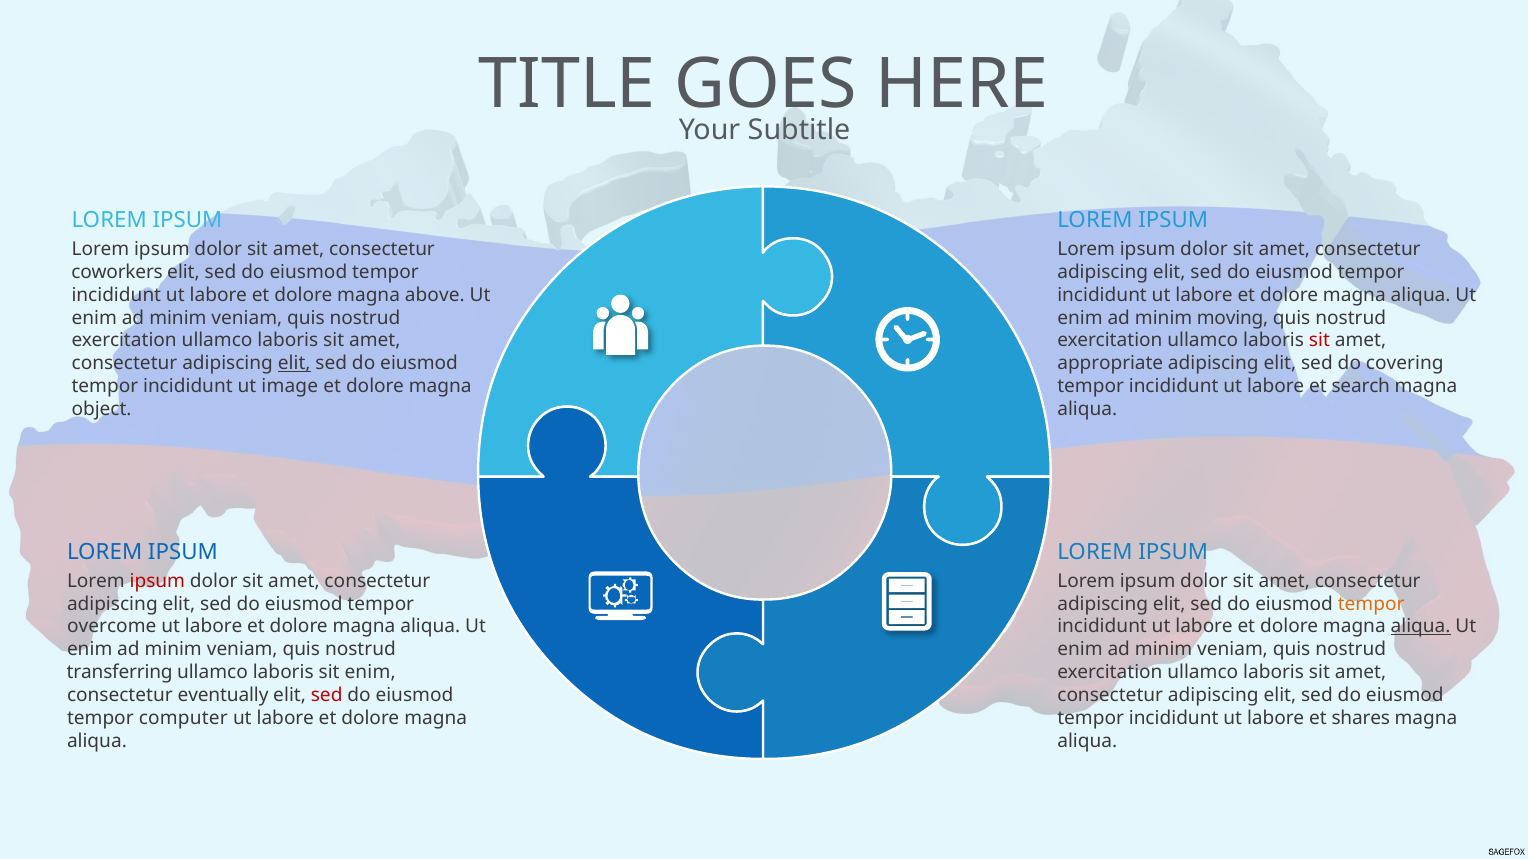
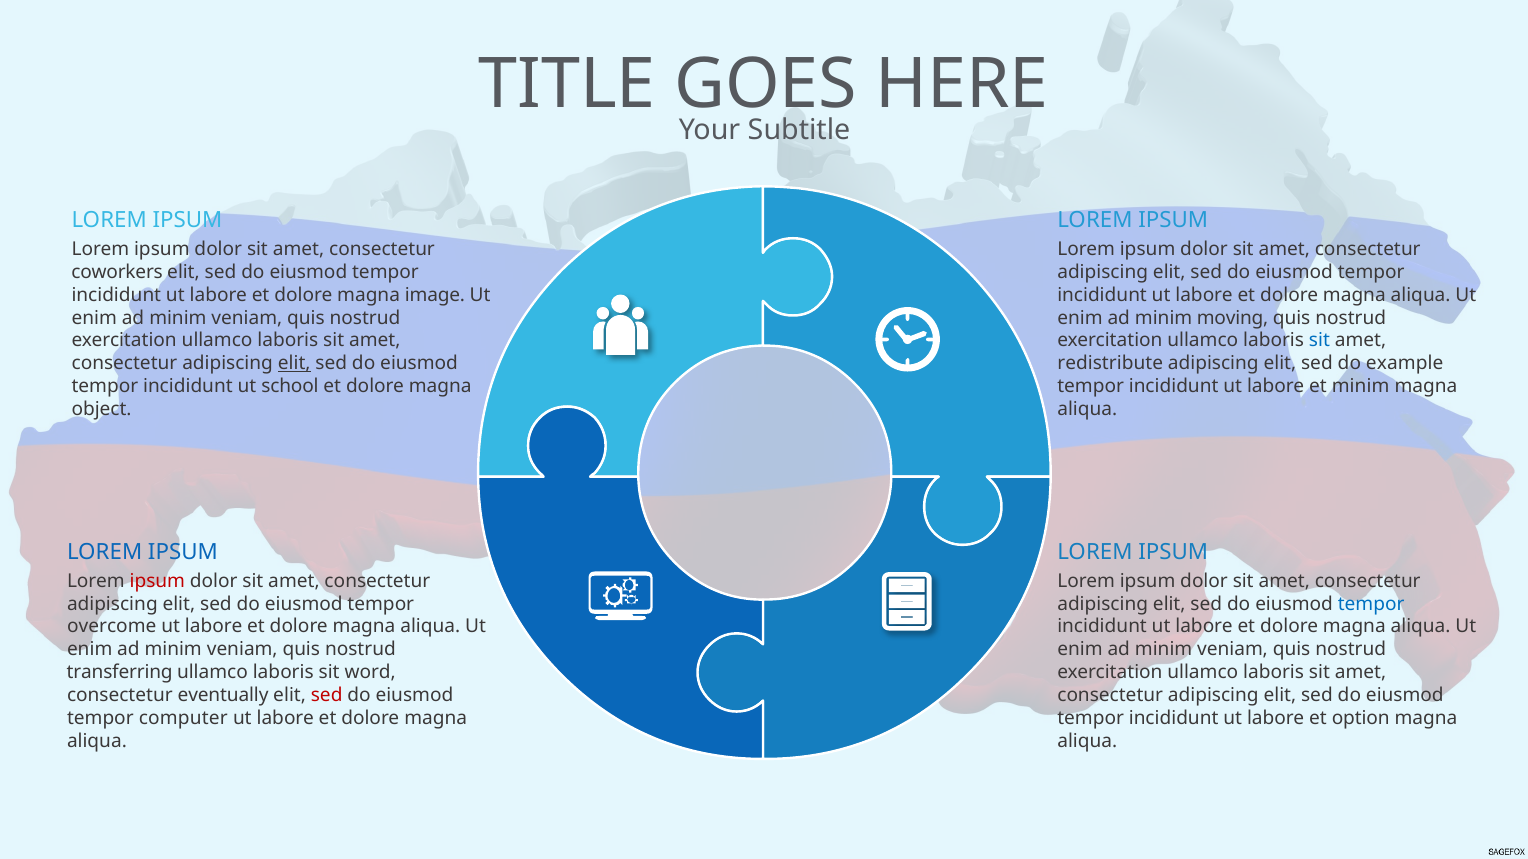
above: above -> image
sit at (1319, 341) colour: red -> blue
appropriate: appropriate -> redistribute
covering: covering -> example
image: image -> school
et search: search -> minim
tempor at (1371, 604) colour: orange -> blue
aliqua at (1421, 627) underline: present -> none
sit enim: enim -> word
shares: shares -> option
